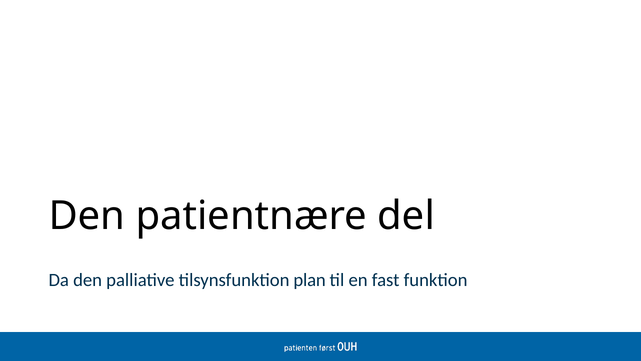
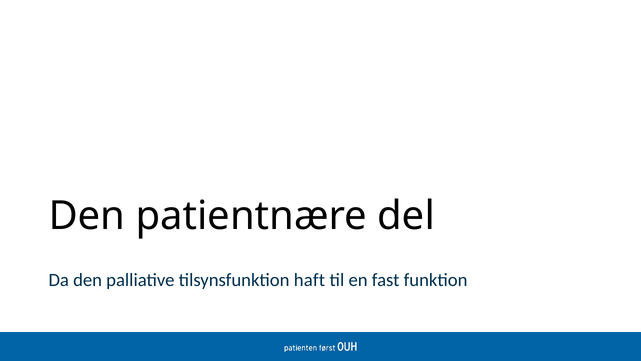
plan: plan -> haft
